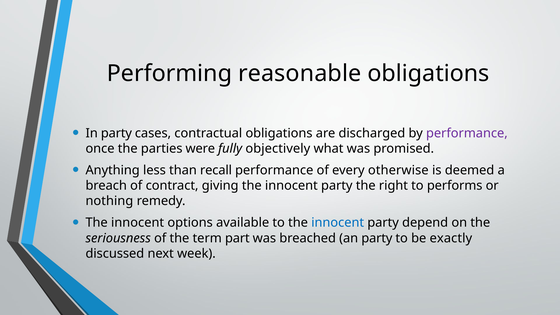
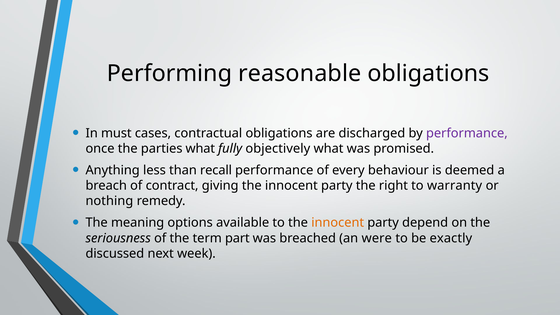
In party: party -> must
parties were: were -> what
otherwise: otherwise -> behaviour
performs: performs -> warranty
innocent at (138, 223): innocent -> meaning
innocent at (338, 223) colour: blue -> orange
an party: party -> were
